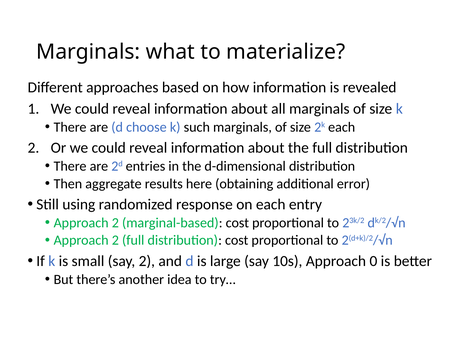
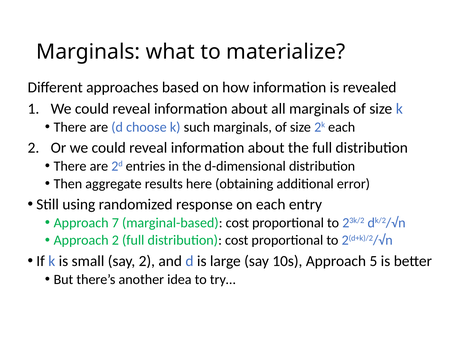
2 at (115, 223): 2 -> 7
0: 0 -> 5
